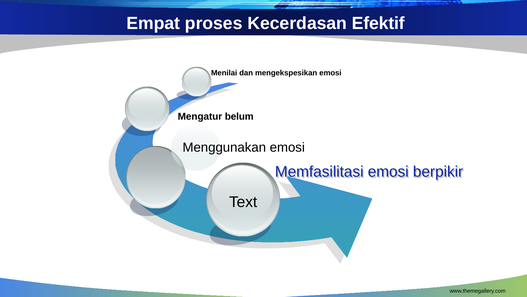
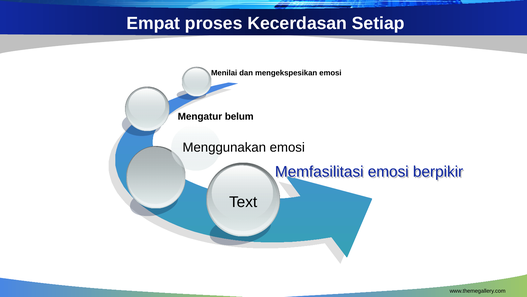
Efektif: Efektif -> Setiap
